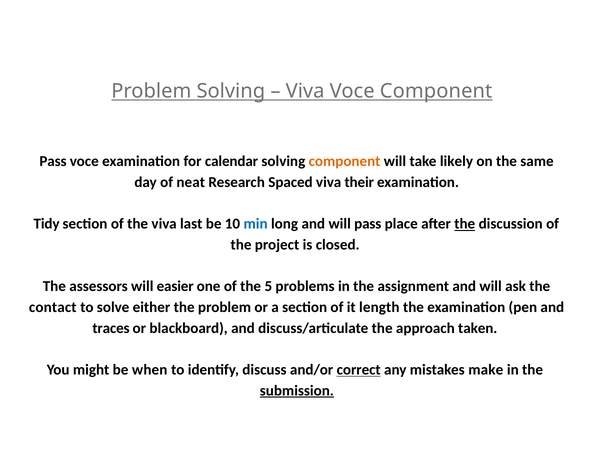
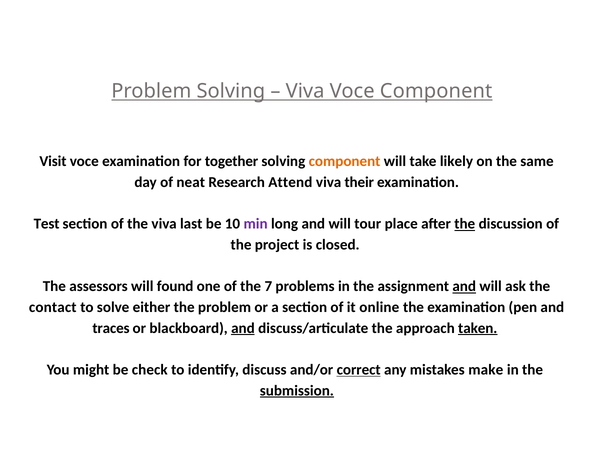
Pass at (53, 161): Pass -> Visit
calendar: calendar -> together
Spaced: Spaced -> Attend
Tidy: Tidy -> Test
min colour: blue -> purple
will pass: pass -> tour
easier: easier -> found
5: 5 -> 7
and at (464, 286) underline: none -> present
length: length -> online
and at (243, 328) underline: none -> present
taken underline: none -> present
when: when -> check
